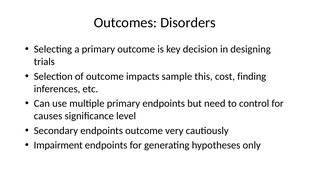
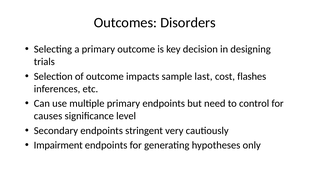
this: this -> last
finding: finding -> flashes
endpoints outcome: outcome -> stringent
